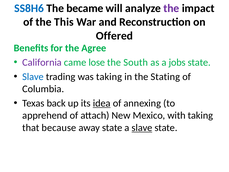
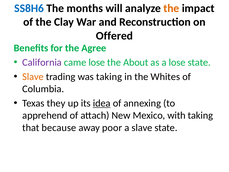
became: became -> months
the at (171, 8) colour: purple -> orange
This: This -> Clay
South: South -> About
a jobs: jobs -> lose
Slave at (33, 77) colour: blue -> orange
Stating: Stating -> Whites
back: back -> they
away state: state -> poor
slave at (142, 128) underline: present -> none
